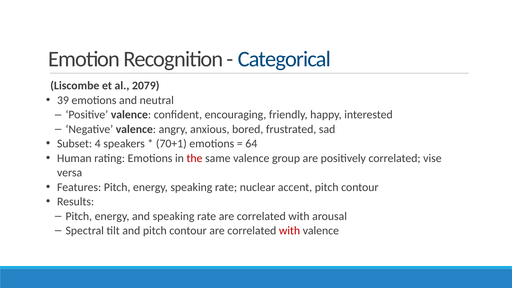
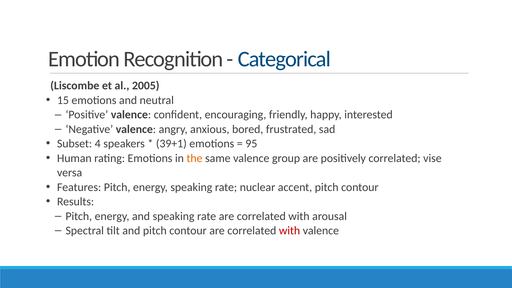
2079: 2079 -> 2005
39: 39 -> 15
70+1: 70+1 -> 39+1
64: 64 -> 95
the colour: red -> orange
